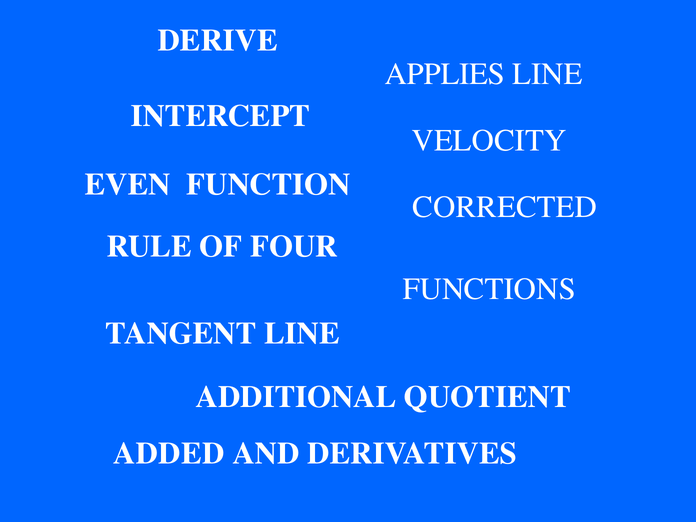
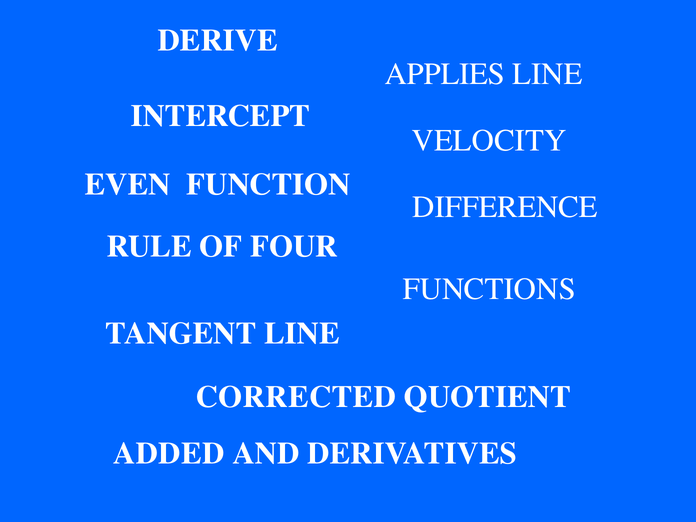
CORRECTED: CORRECTED -> DIFFERENCE
ADDITIONAL: ADDITIONAL -> CORRECTED
